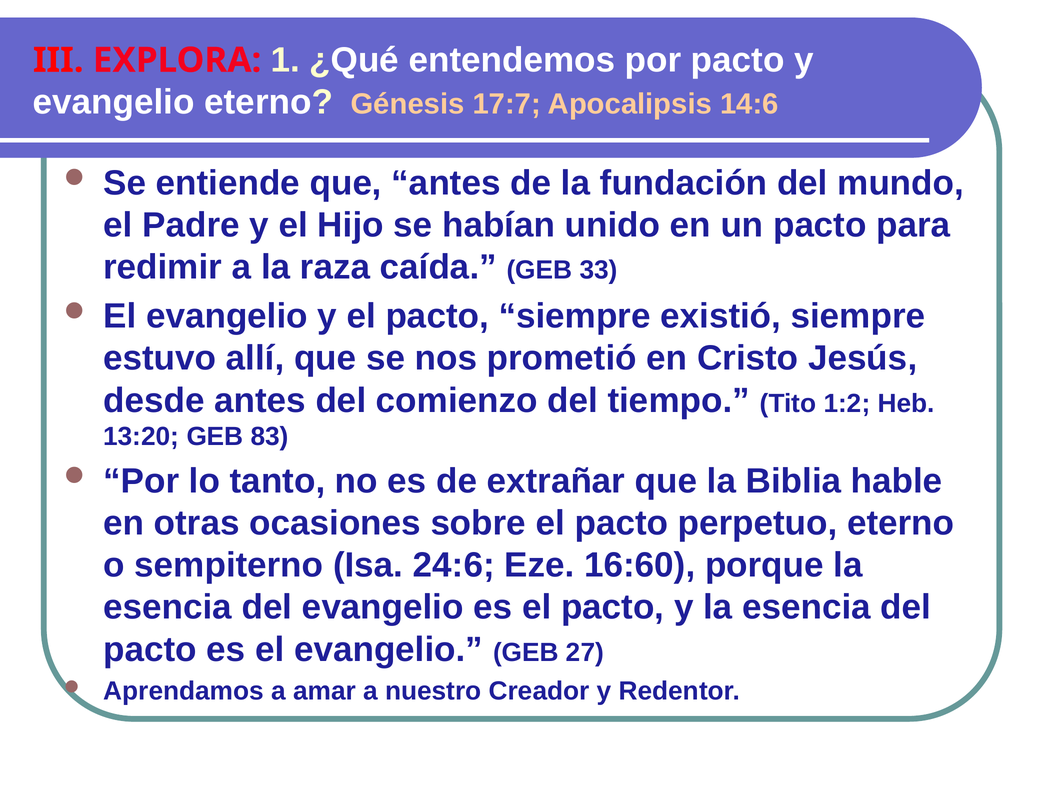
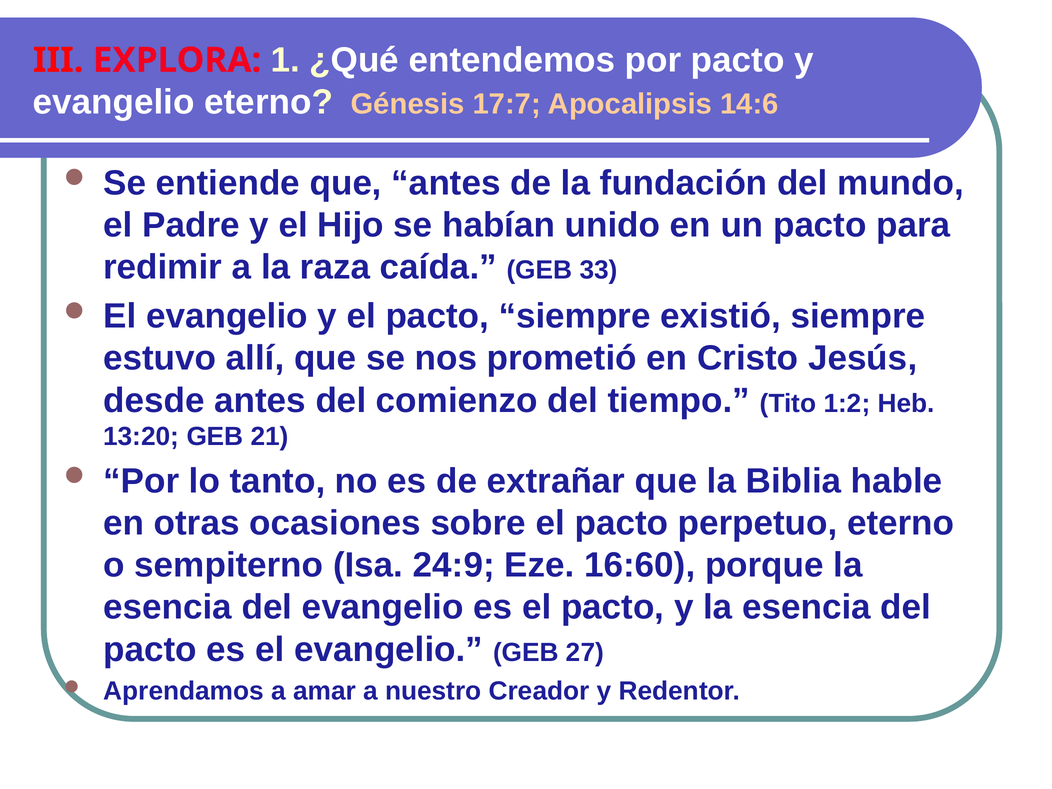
83: 83 -> 21
24:6: 24:6 -> 24:9
